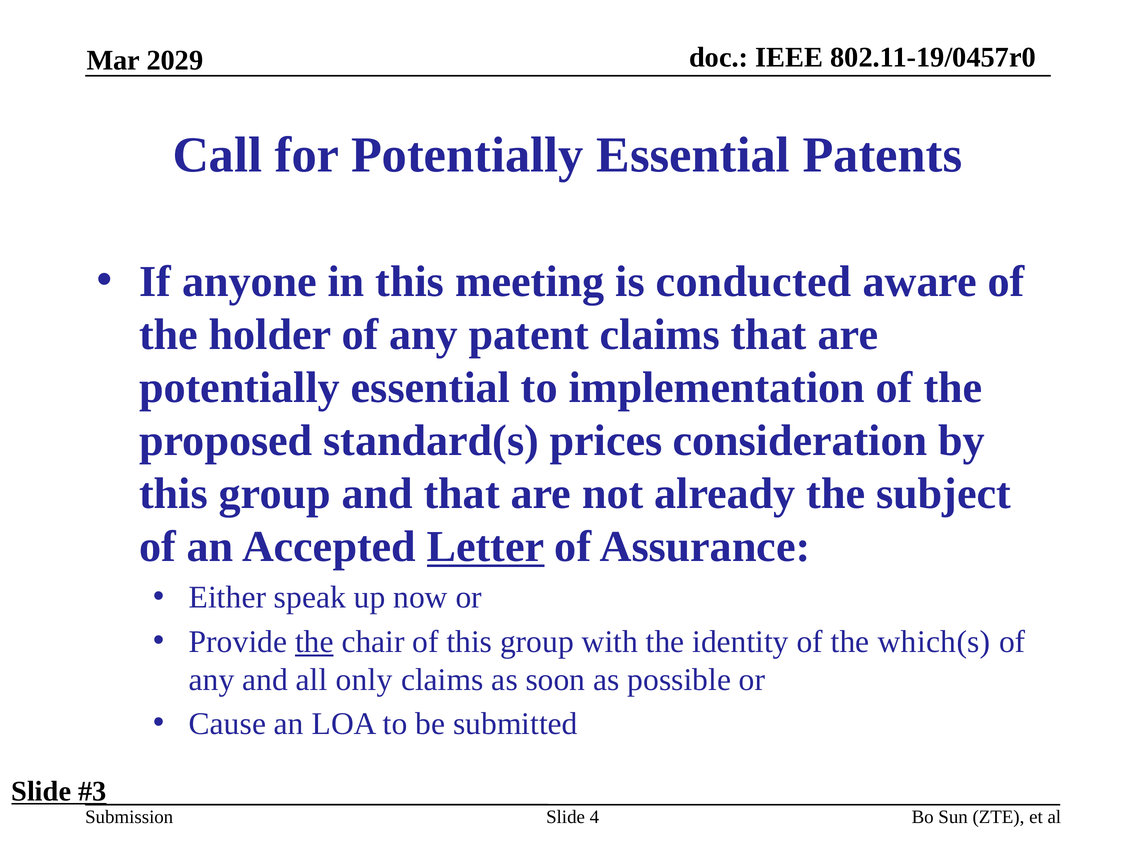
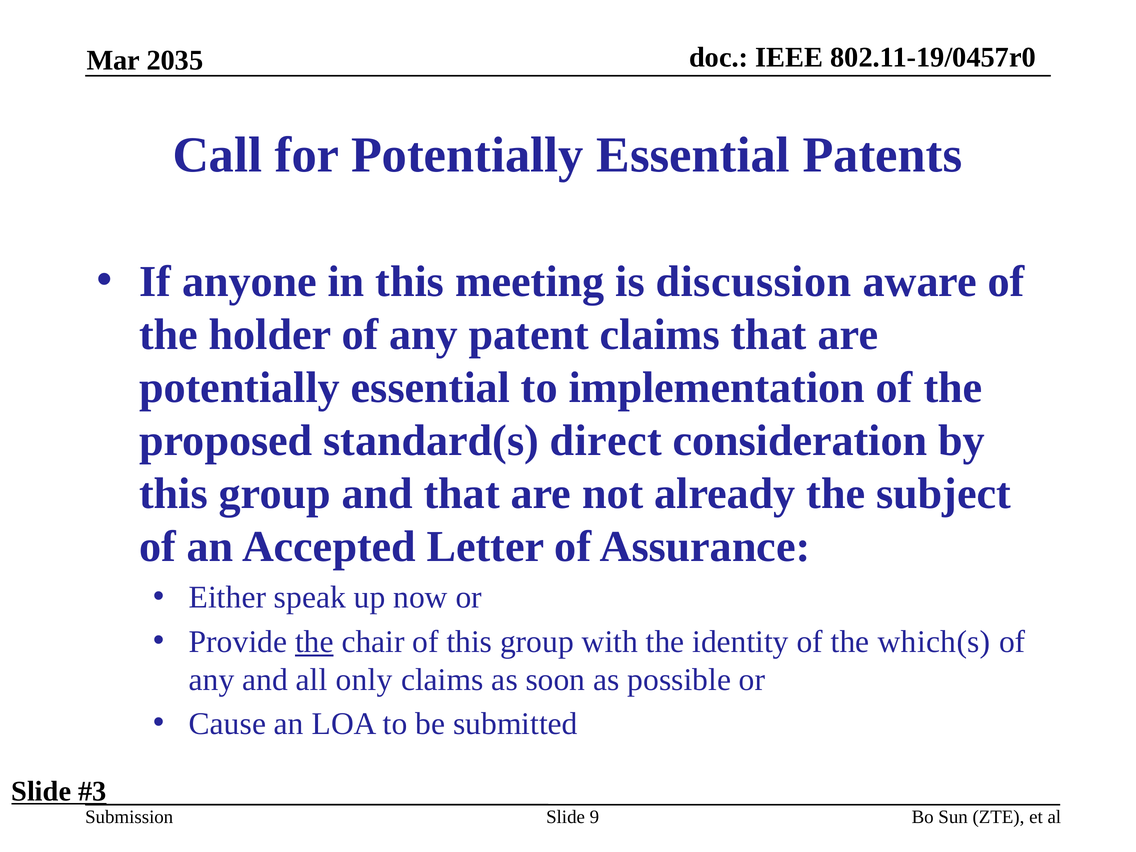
2029: 2029 -> 2035
conducted: conducted -> discussion
prices: prices -> direct
Letter underline: present -> none
4: 4 -> 9
